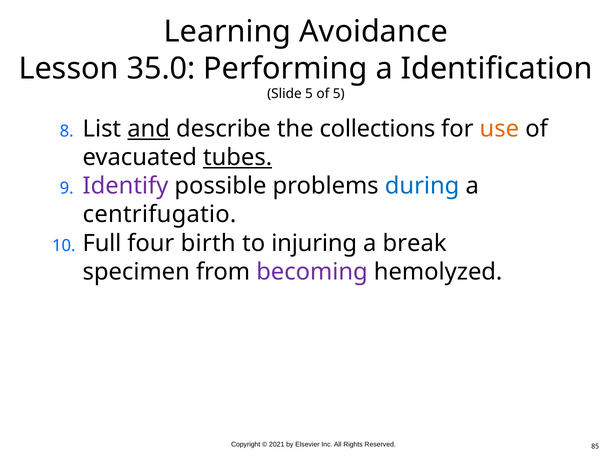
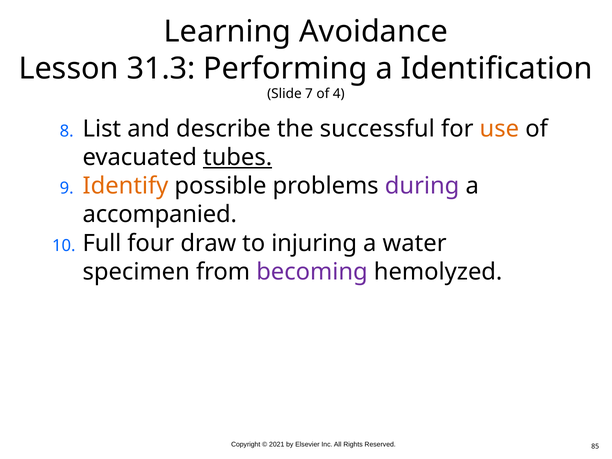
35.0: 35.0 -> 31.3
Slide 5: 5 -> 7
of 5: 5 -> 4
and underline: present -> none
collections: collections -> successful
Identify colour: purple -> orange
during colour: blue -> purple
centrifugatio: centrifugatio -> accompanied
birth: birth -> draw
break: break -> water
